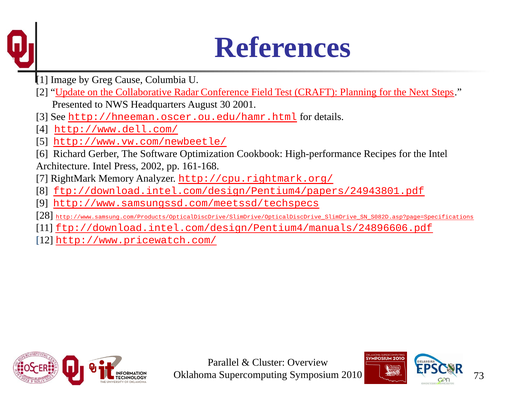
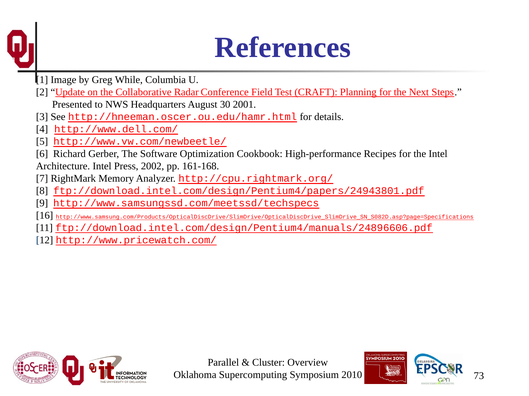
Cause: Cause -> While
28: 28 -> 16
